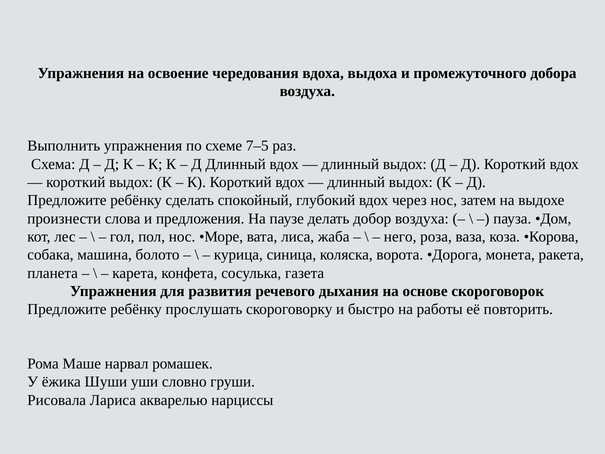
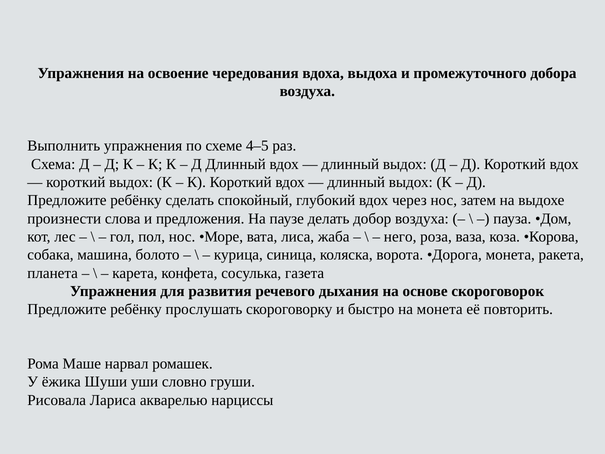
7–5: 7–5 -> 4–5
на работы: работы -> монета
